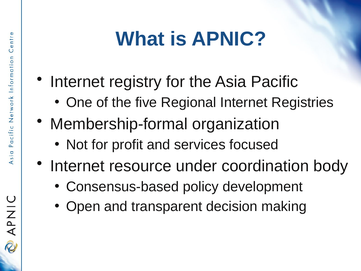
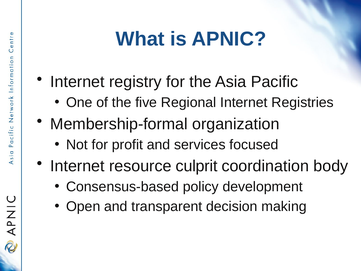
under: under -> culprit
